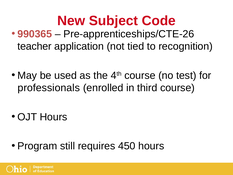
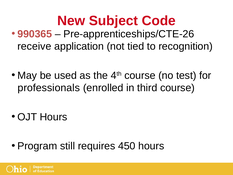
teacher: teacher -> receive
